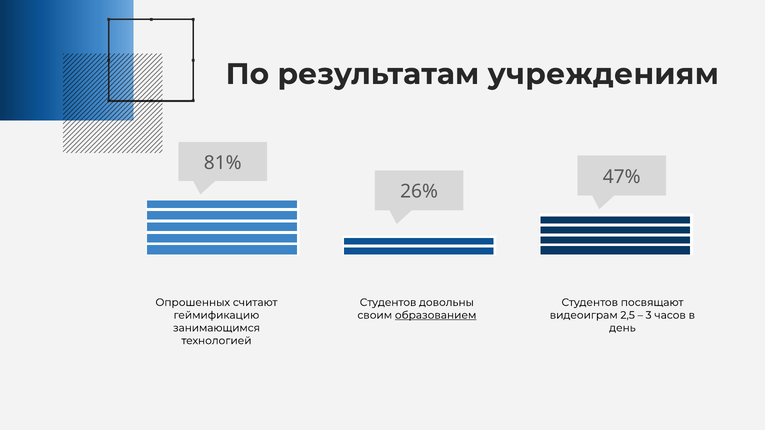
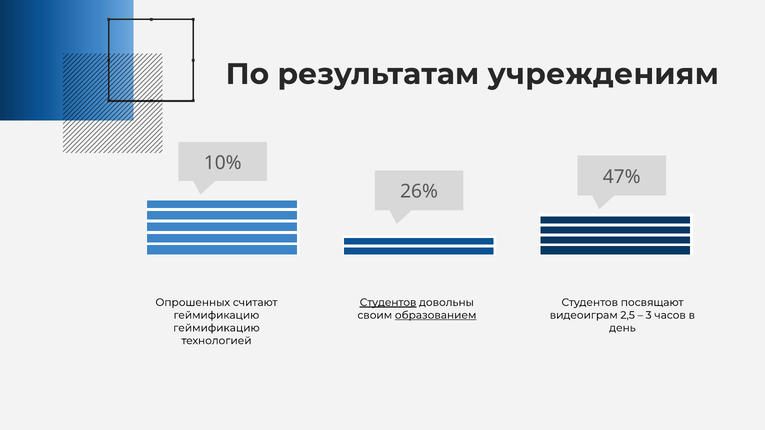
81%: 81% -> 10%
Студентов at (388, 303) underline: none -> present
занимающимся at (217, 328): занимающимся -> геймификацию
